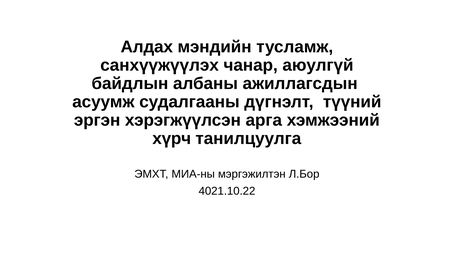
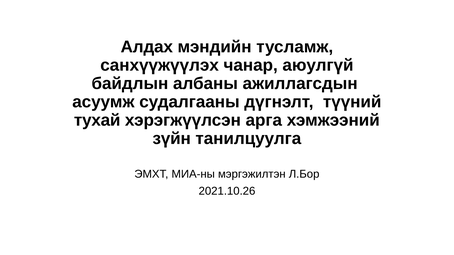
эргэн: эргэн -> тухай
хүрч: хүрч -> зүйн
4021.10.22: 4021.10.22 -> 2021.10.26
